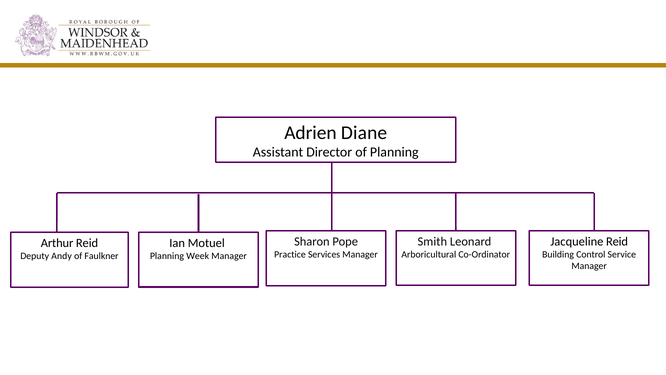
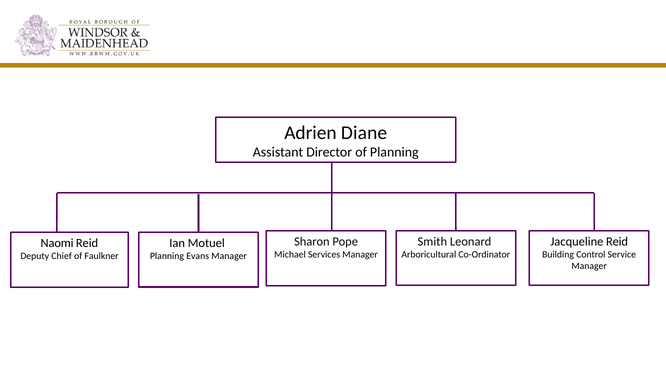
Arthur: Arthur -> Naomi
Practice: Practice -> Michael
Week: Week -> Evans
Andy: Andy -> Chief
